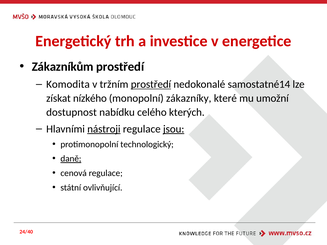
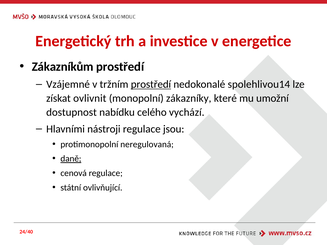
Komodita: Komodita -> Vzájemné
samostatné14: samostatné14 -> spolehlivou14
nízkého: nízkého -> ovlivnit
kterých: kterých -> vychází
nástroji underline: present -> none
jsou underline: present -> none
technologický: technologický -> neregulovaná
